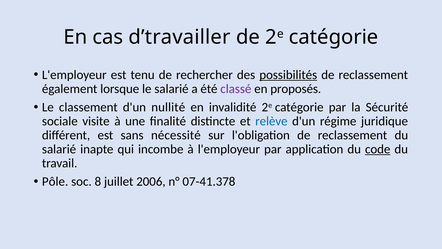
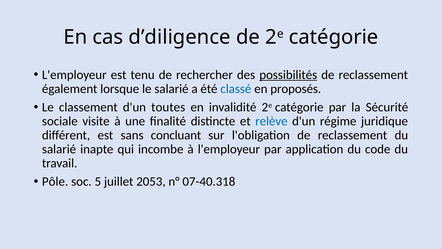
d’travailler: d’travailler -> d’diligence
classé colour: purple -> blue
nullité: nullité -> toutes
nécessité: nécessité -> concluant
code underline: present -> none
8: 8 -> 5
2006: 2006 -> 2053
07-41.378: 07-41.378 -> 07-40.318
